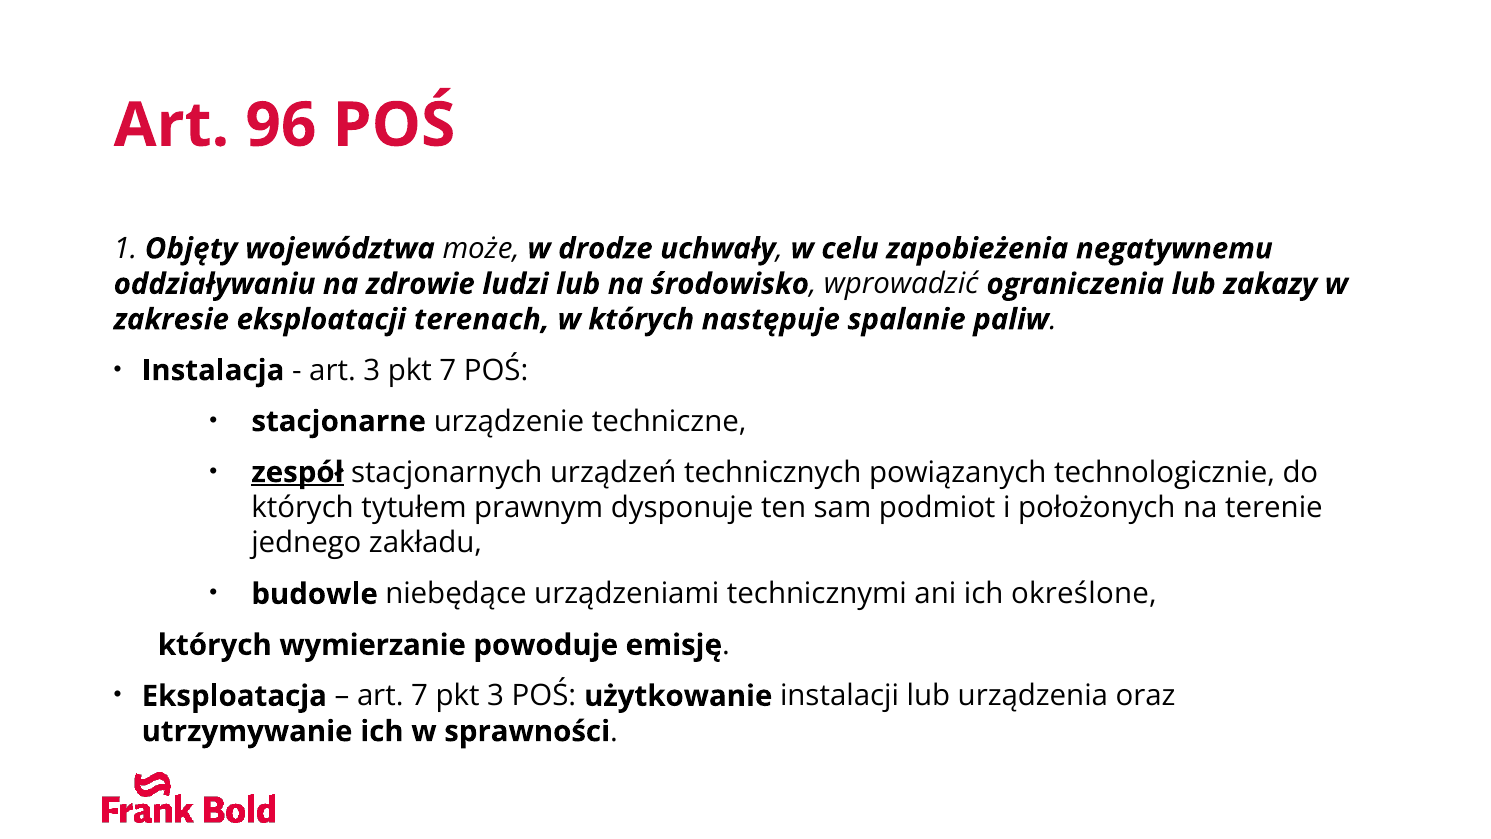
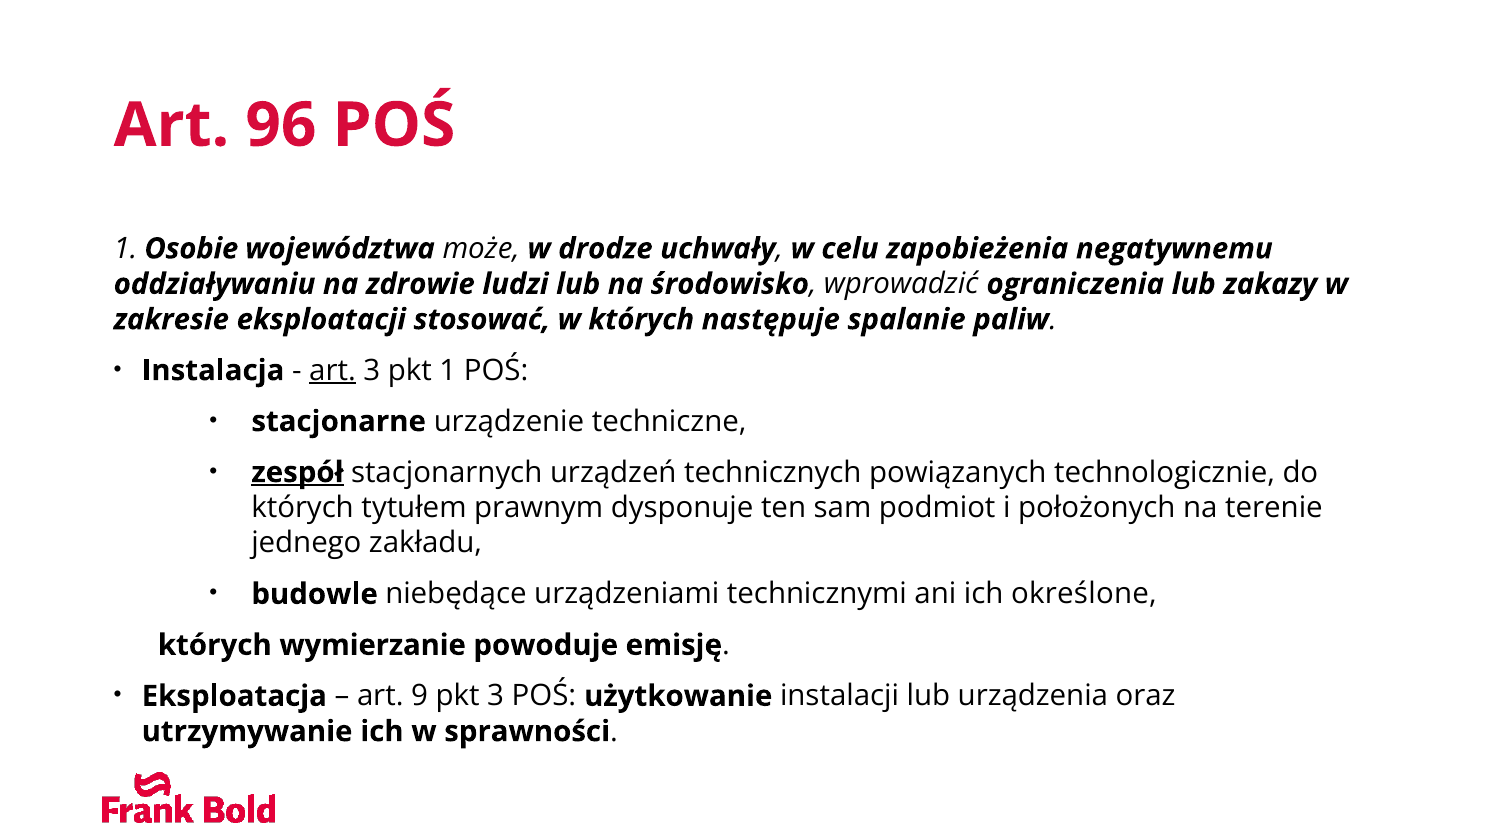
Objęty: Objęty -> Osobie
terenach: terenach -> stosować
art at (332, 370) underline: none -> present
pkt 7: 7 -> 1
art 7: 7 -> 9
